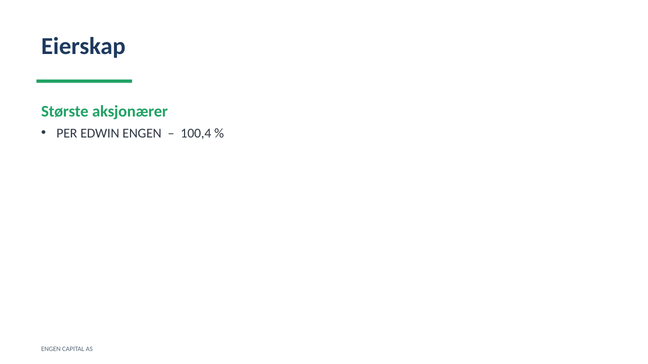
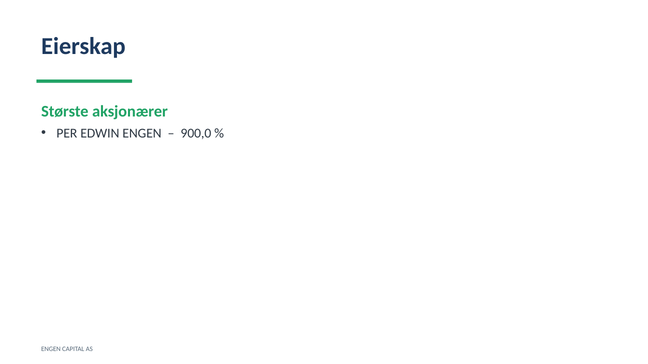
100,4: 100,4 -> 900,0
